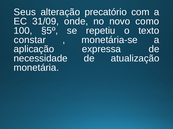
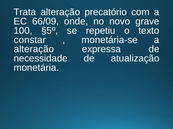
Seus: Seus -> Trata
31/09: 31/09 -> 66/09
como: como -> grave
aplicação at (34, 49): aplicação -> alteração
